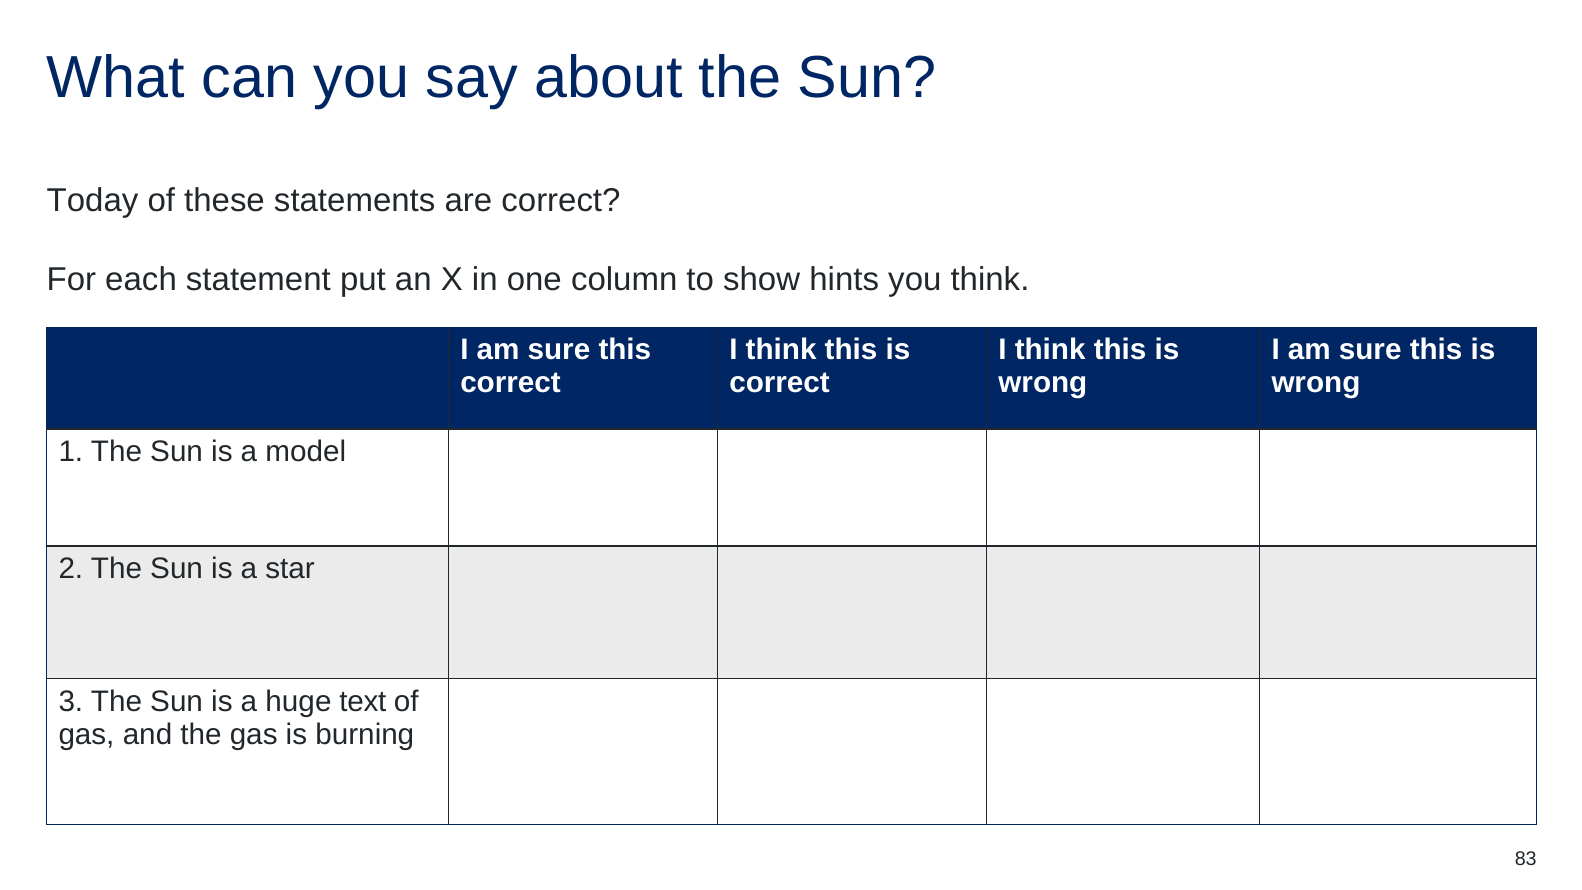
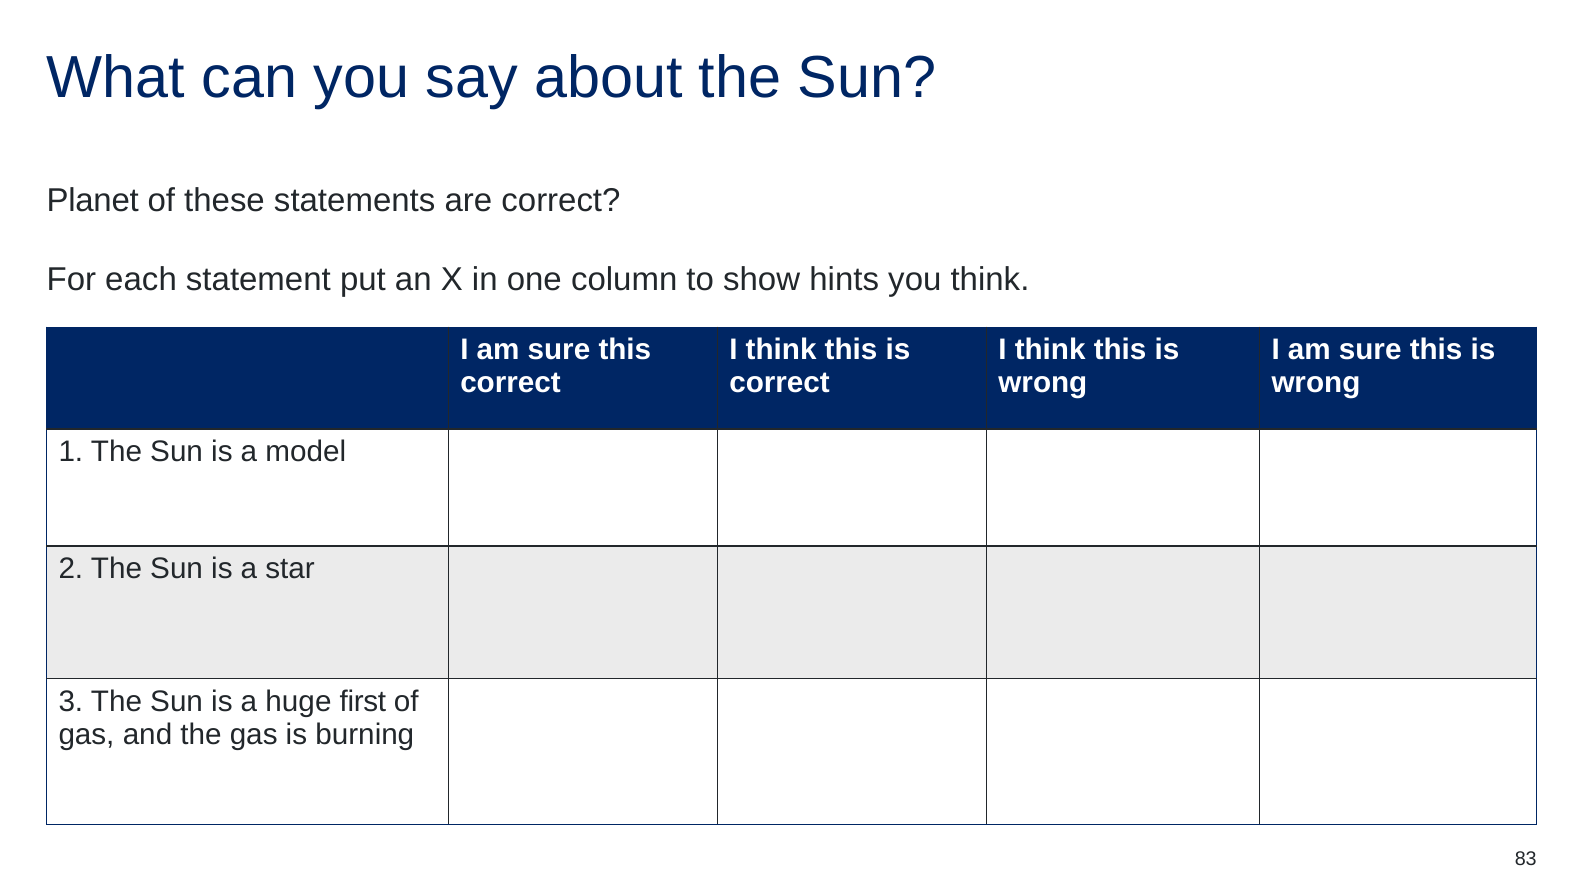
Today: Today -> Planet
text: text -> first
